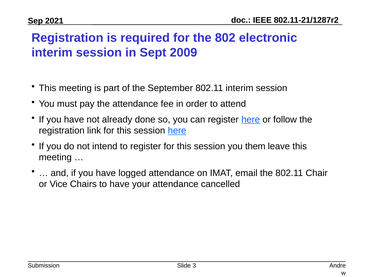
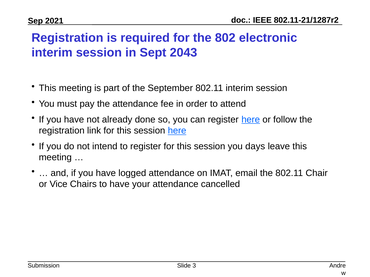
2009: 2009 -> 2043
them: them -> days
